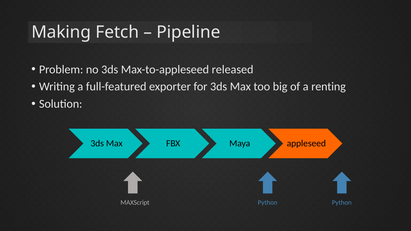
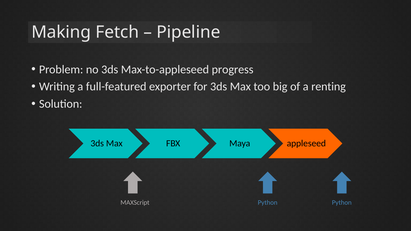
released: released -> progress
